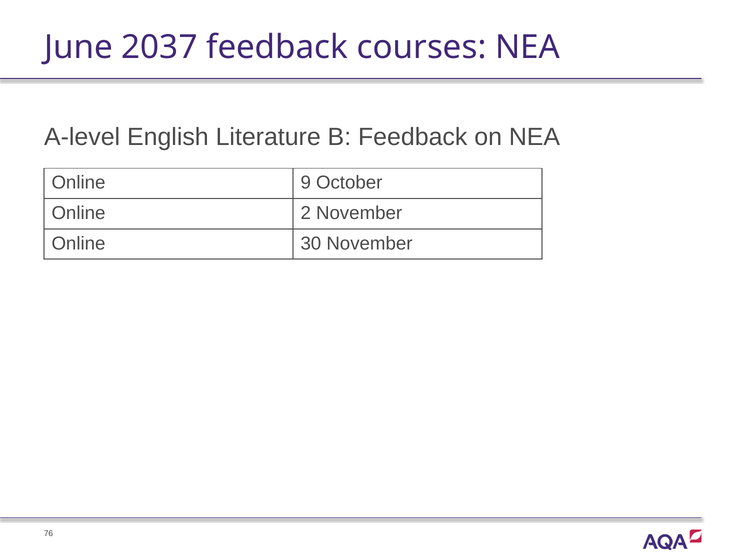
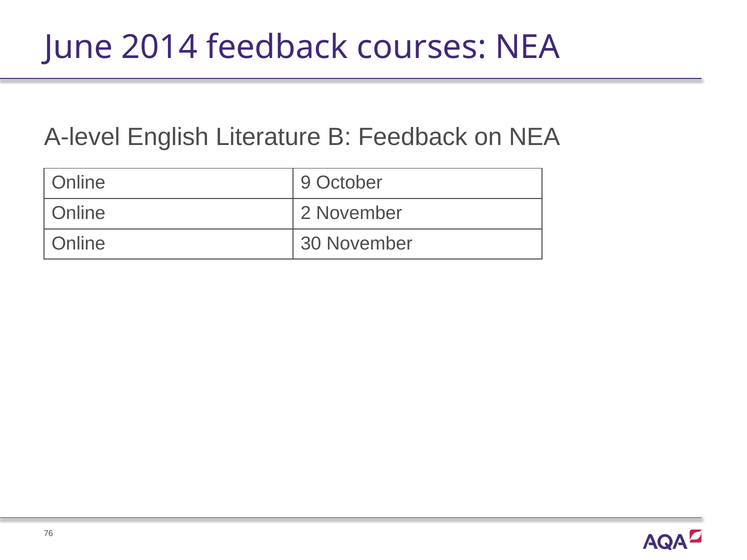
2037: 2037 -> 2014
